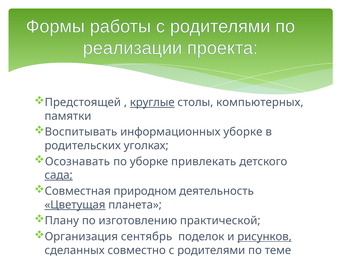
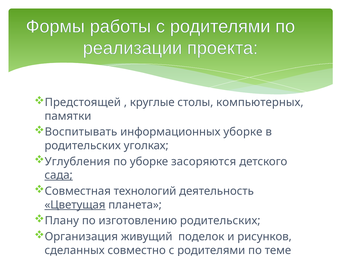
круглые underline: present -> none
Осознавать: Осознавать -> Углубления
привлекать: привлекать -> засоряются
природном: природном -> технологий
изготовлению практической: практической -> родительских
сентябрь: сентябрь -> живущий
рисунков underline: present -> none
